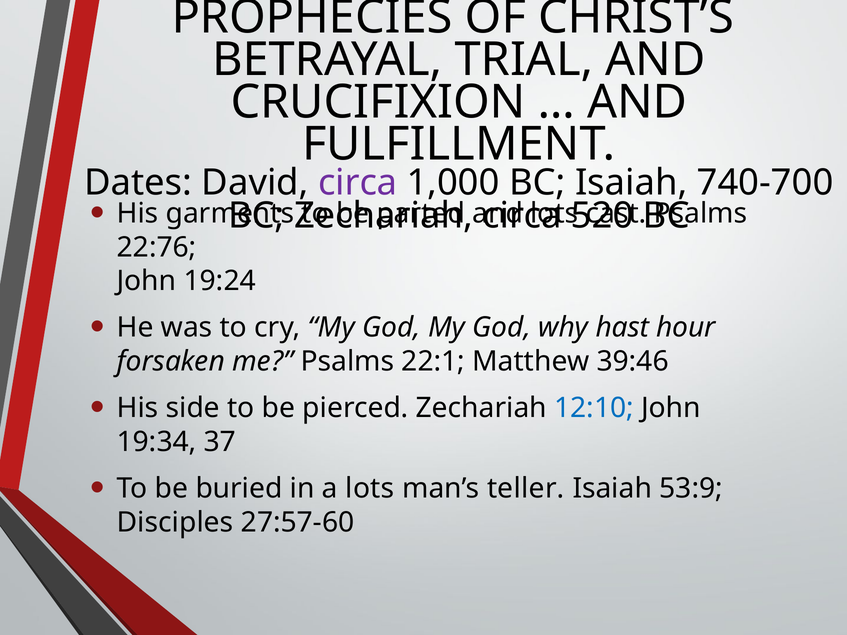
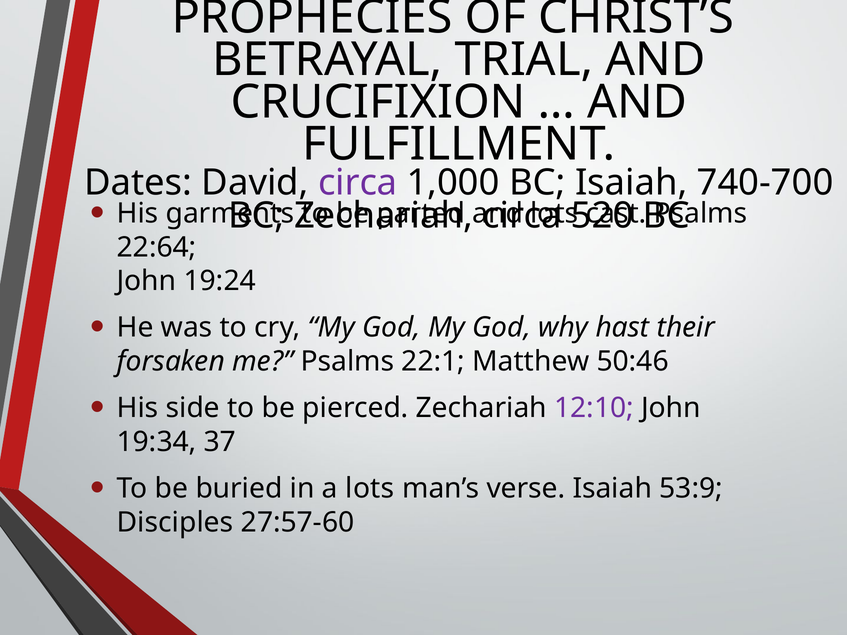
22:76: 22:76 -> 22:64
hour: hour -> their
39:46: 39:46 -> 50:46
12:10 colour: blue -> purple
teller: teller -> verse
